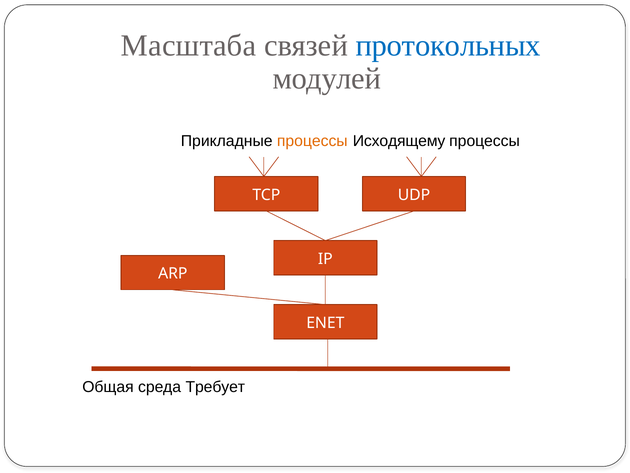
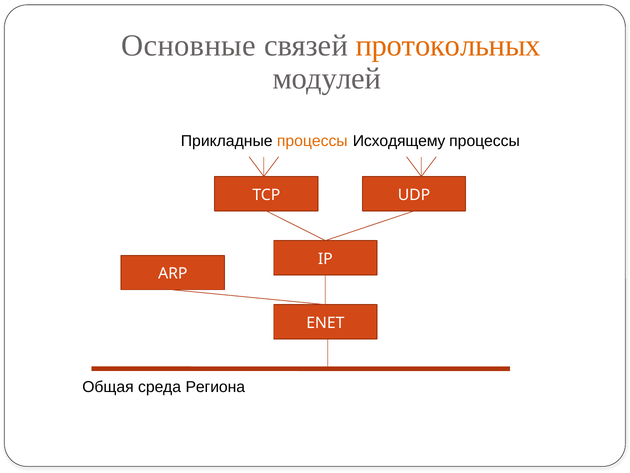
Масштаба: Масштаба -> Основные
протокольных colour: blue -> orange
Требует: Требует -> Региона
